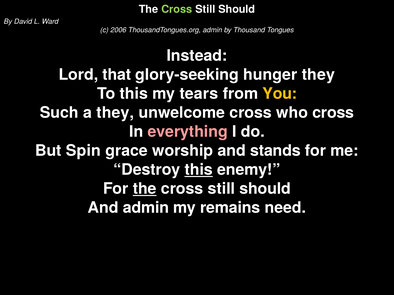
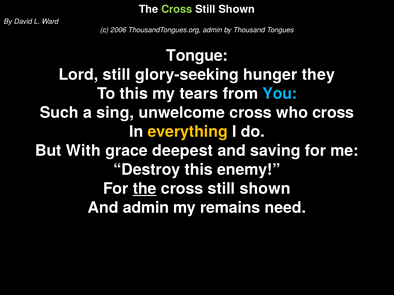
Should at (237, 9): Should -> Shown
Instead: Instead -> Tongue
Lord that: that -> still
You colour: yellow -> light blue
a they: they -> sing
everything colour: pink -> yellow
Spin: Spin -> With
worship: worship -> deepest
stands: stands -> saving
this at (199, 170) underline: present -> none
should at (265, 189): should -> shown
